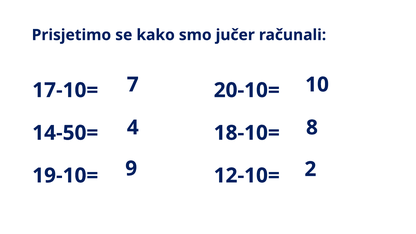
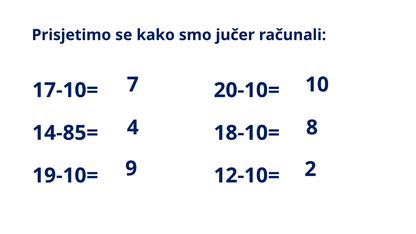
14-50=: 14-50= -> 14-85=
